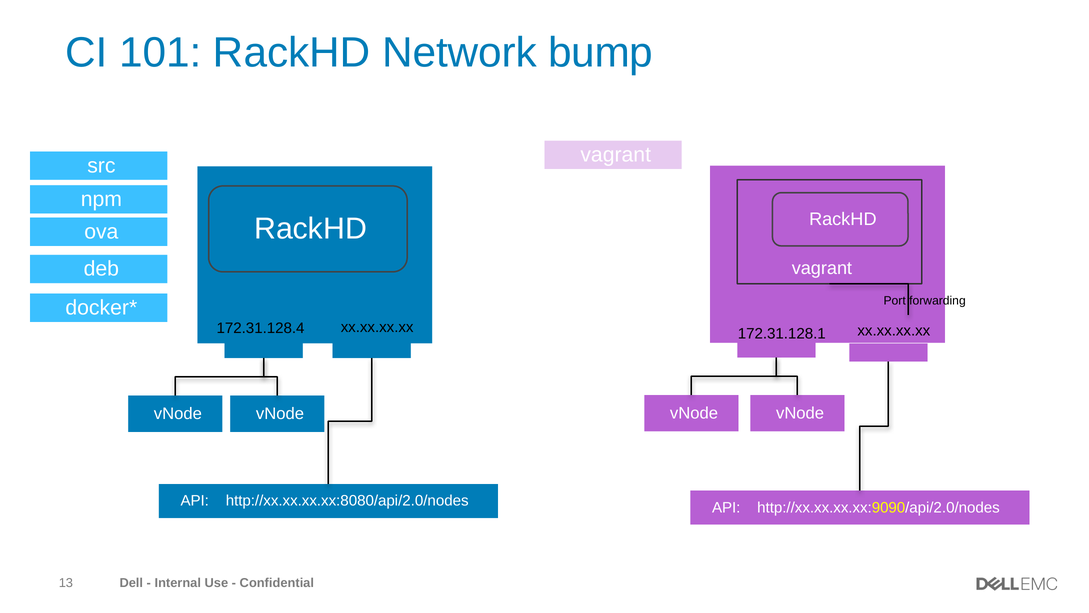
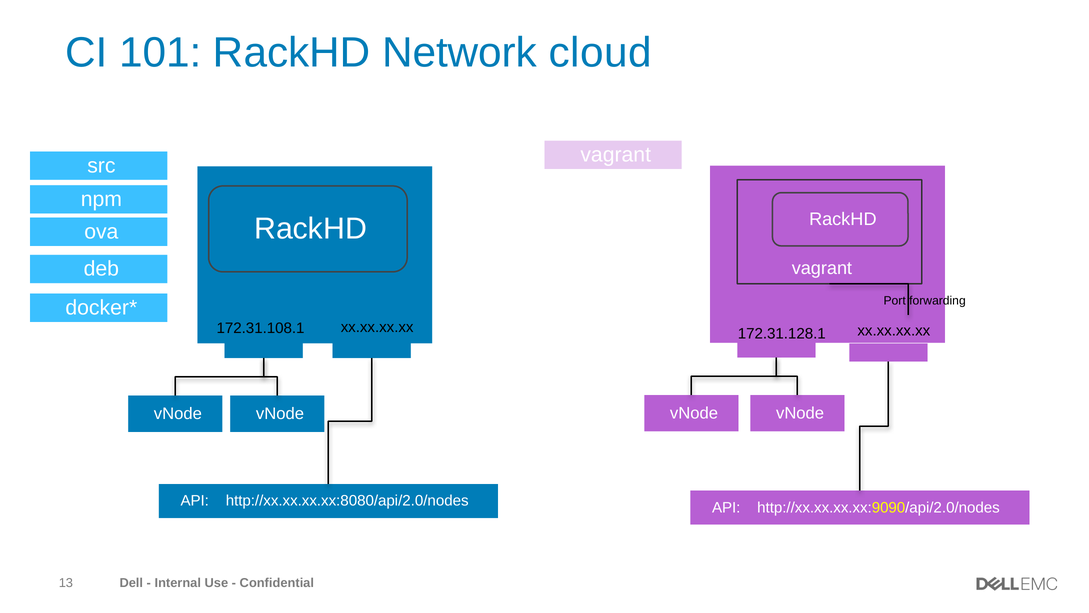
bump: bump -> cloud
172.31.128.4: 172.31.128.4 -> 172.31.108.1
